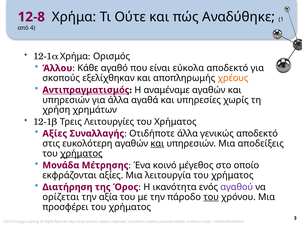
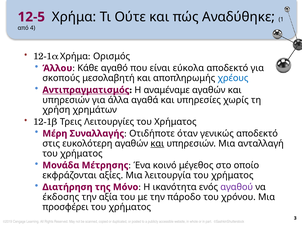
12-8: 12-8 -> 12-5
εξελίχθηκαν: εξελίχθηκαν -> μεσολαβητή
χρέους colour: orange -> blue
Αξίες at (55, 133): Αξίες -> Μέρη
Οτιδήποτε άλλα: άλλα -> όταν
αποδείξεις: αποδείξεις -> ανταλλαγή
χρήματος at (81, 153) underline: present -> none
Όρος: Όρος -> Μόνο
ορίζεται: ορίζεται -> έκδοσης
του at (211, 197) underline: present -> none
